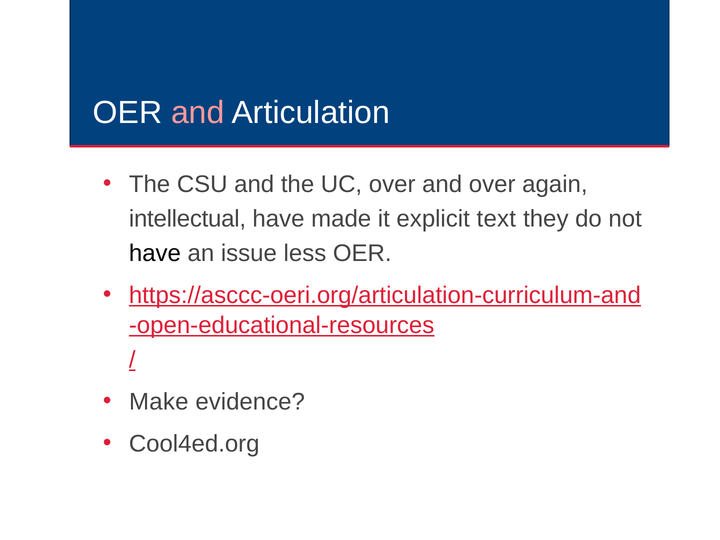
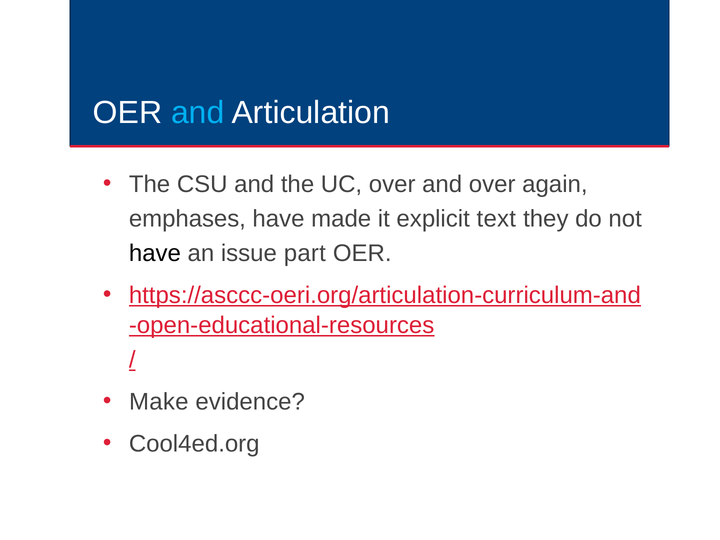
and at (198, 113) colour: pink -> light blue
intellectual: intellectual -> emphases
less: less -> part
